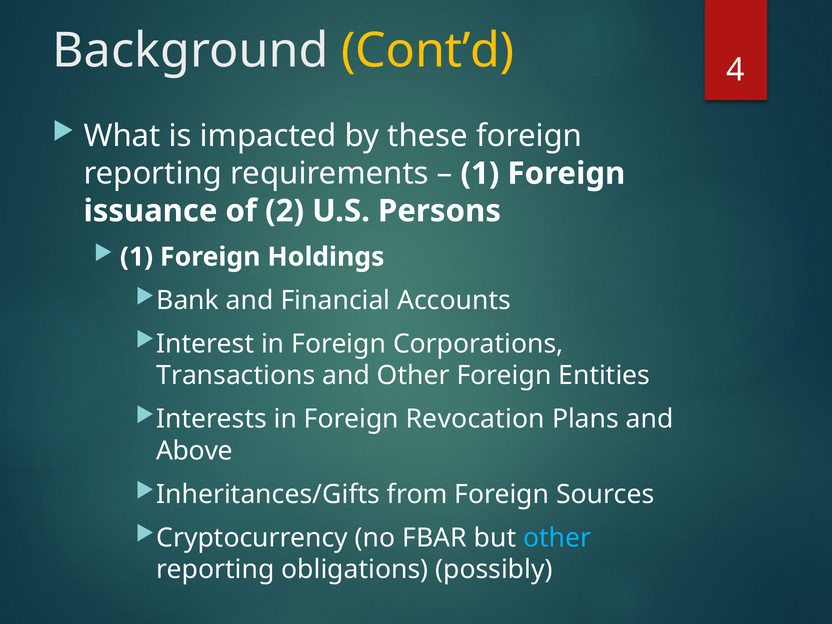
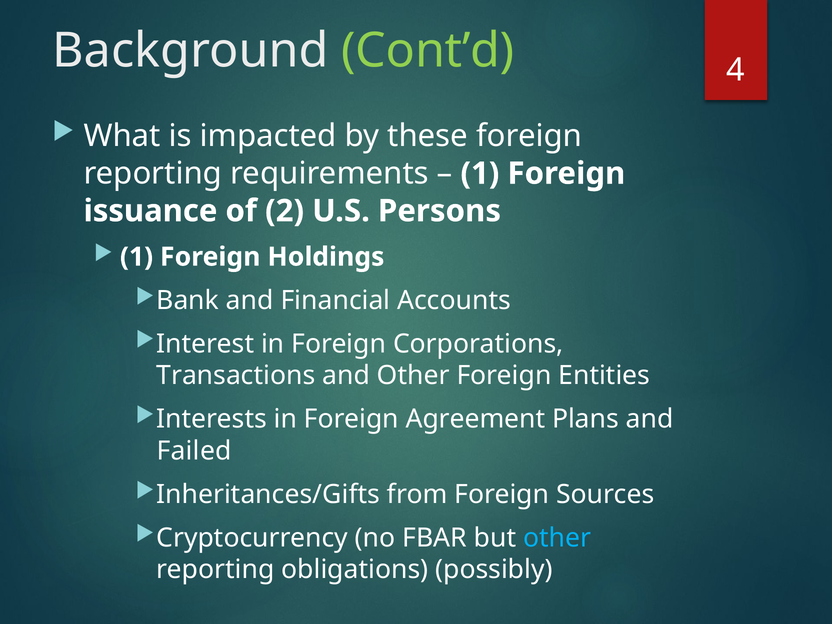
Cont’d colour: yellow -> light green
Revocation: Revocation -> Agreement
Above: Above -> Failed
